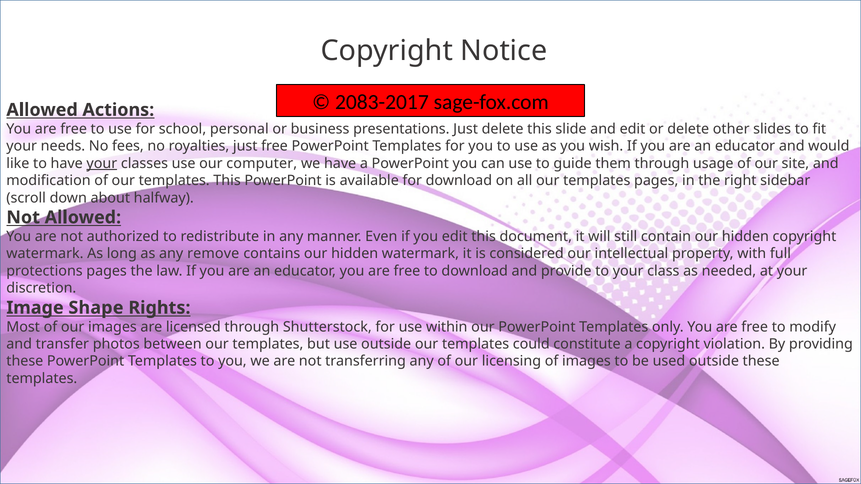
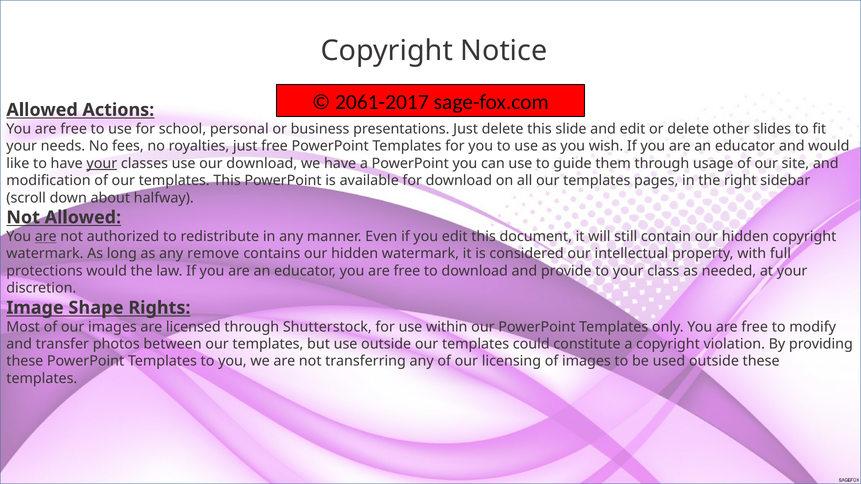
2083-2017: 2083-2017 -> 2061-2017
our computer: computer -> download
are at (46, 237) underline: none -> present
protections pages: pages -> would
